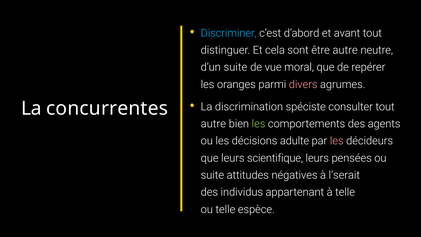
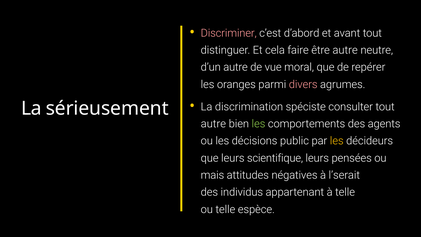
Discriminer colour: light blue -> pink
sont: sont -> faire
d’un suite: suite -> autre
concurrentes: concurrentes -> sérieusement
adulte: adulte -> public
les at (337, 141) colour: pink -> yellow
suite at (212, 175): suite -> mais
